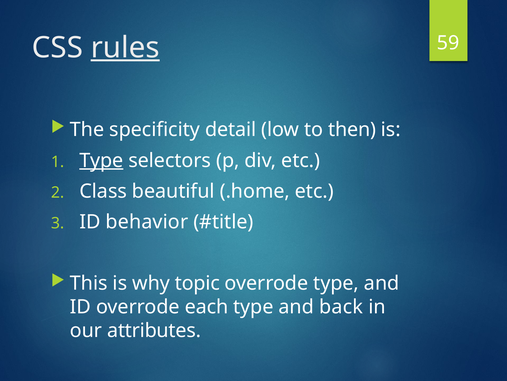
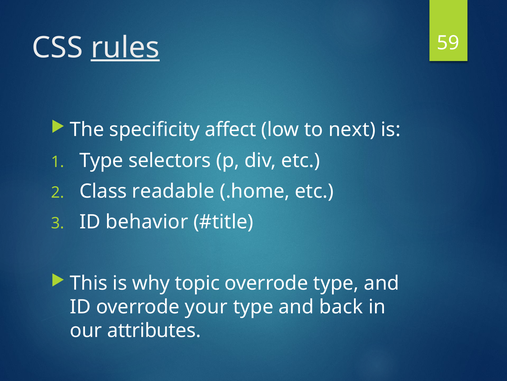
detail: detail -> affect
then: then -> next
Type at (101, 160) underline: present -> none
beautiful: beautiful -> readable
each: each -> your
